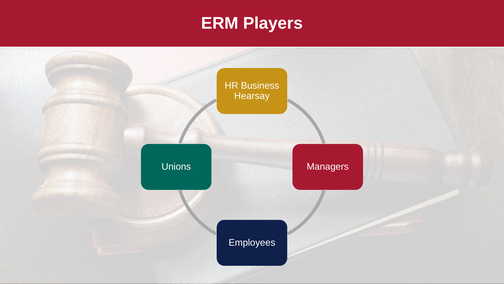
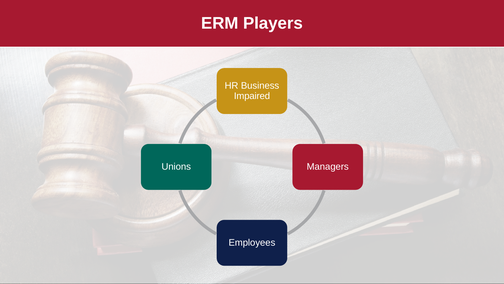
Hearsay: Hearsay -> Impaired
